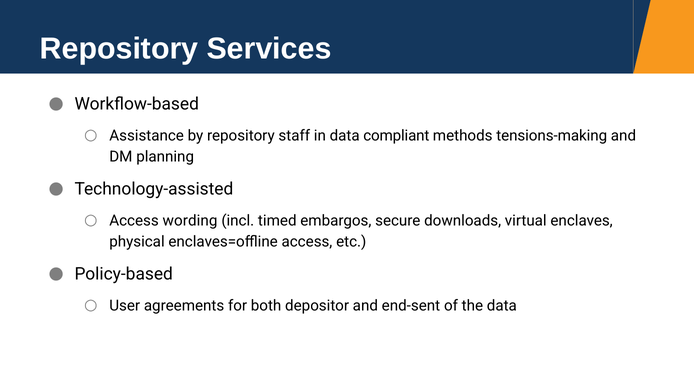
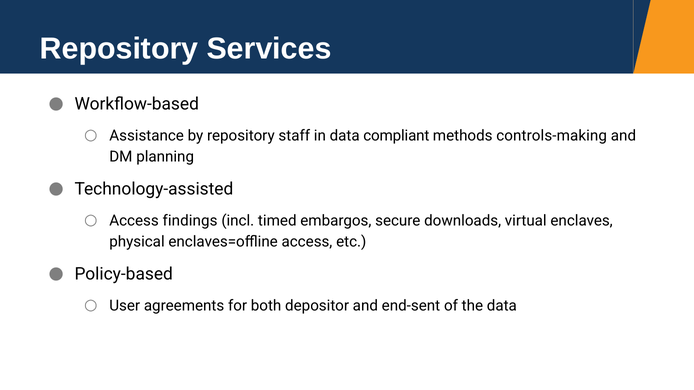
tensions-making: tensions-making -> controls-making
wording: wording -> findings
